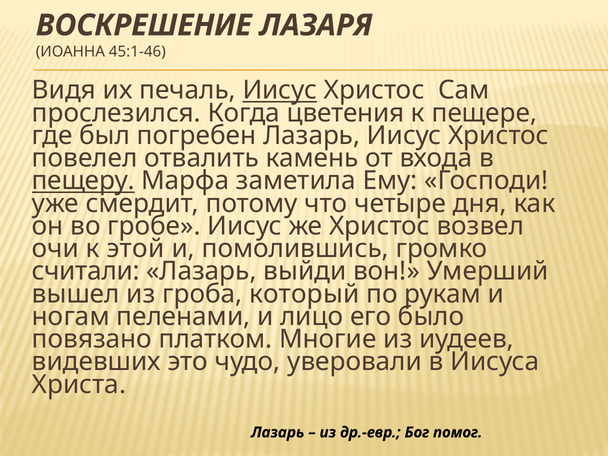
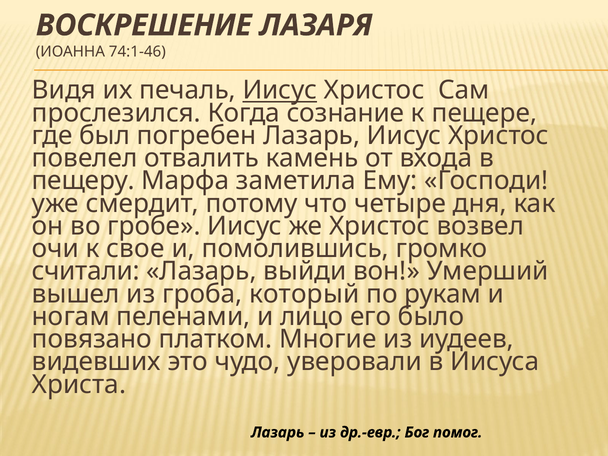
45:1-46: 45:1-46 -> 74:1-46
цветения: цветения -> сознание
пещеру underline: present -> none
этой: этой -> свое
